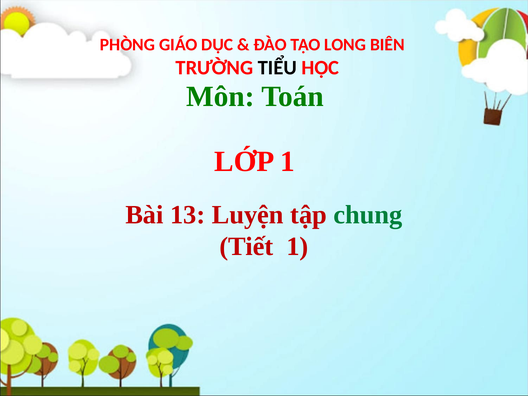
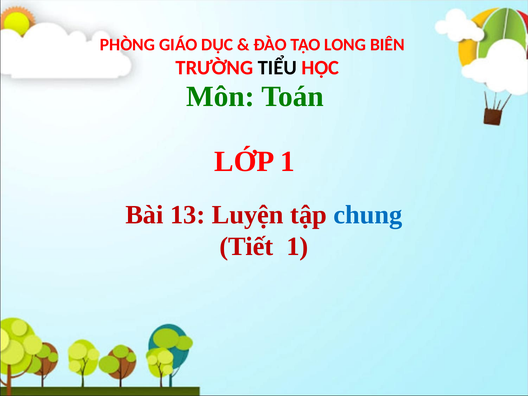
chung colour: green -> blue
